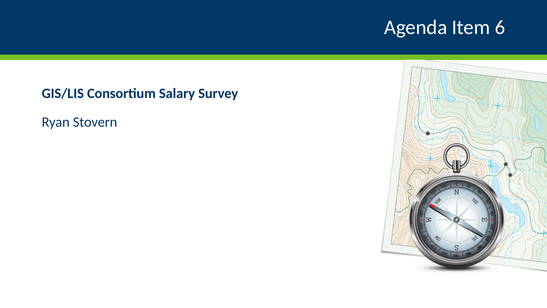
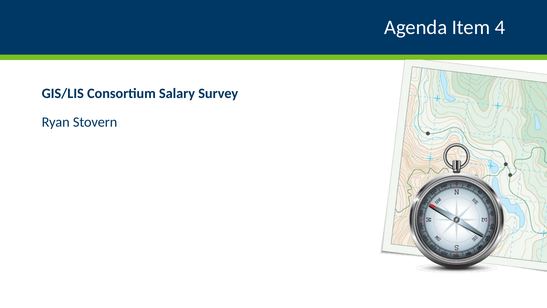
6: 6 -> 4
